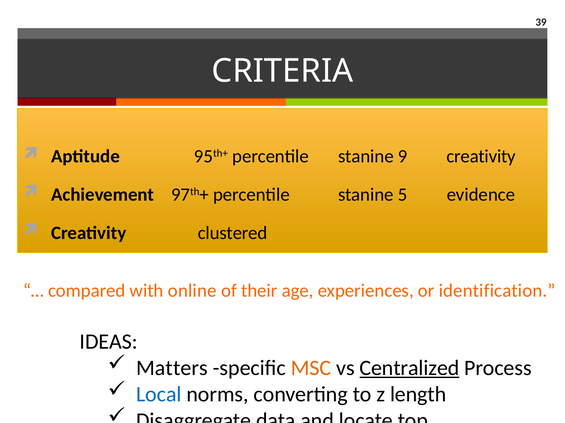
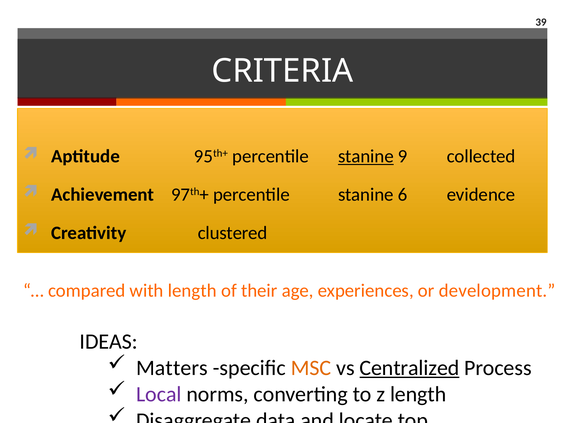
stanine at (366, 157) underline: none -> present
9 creativity: creativity -> collected
5: 5 -> 6
with online: online -> length
identification: identification -> development
Local colour: blue -> purple
